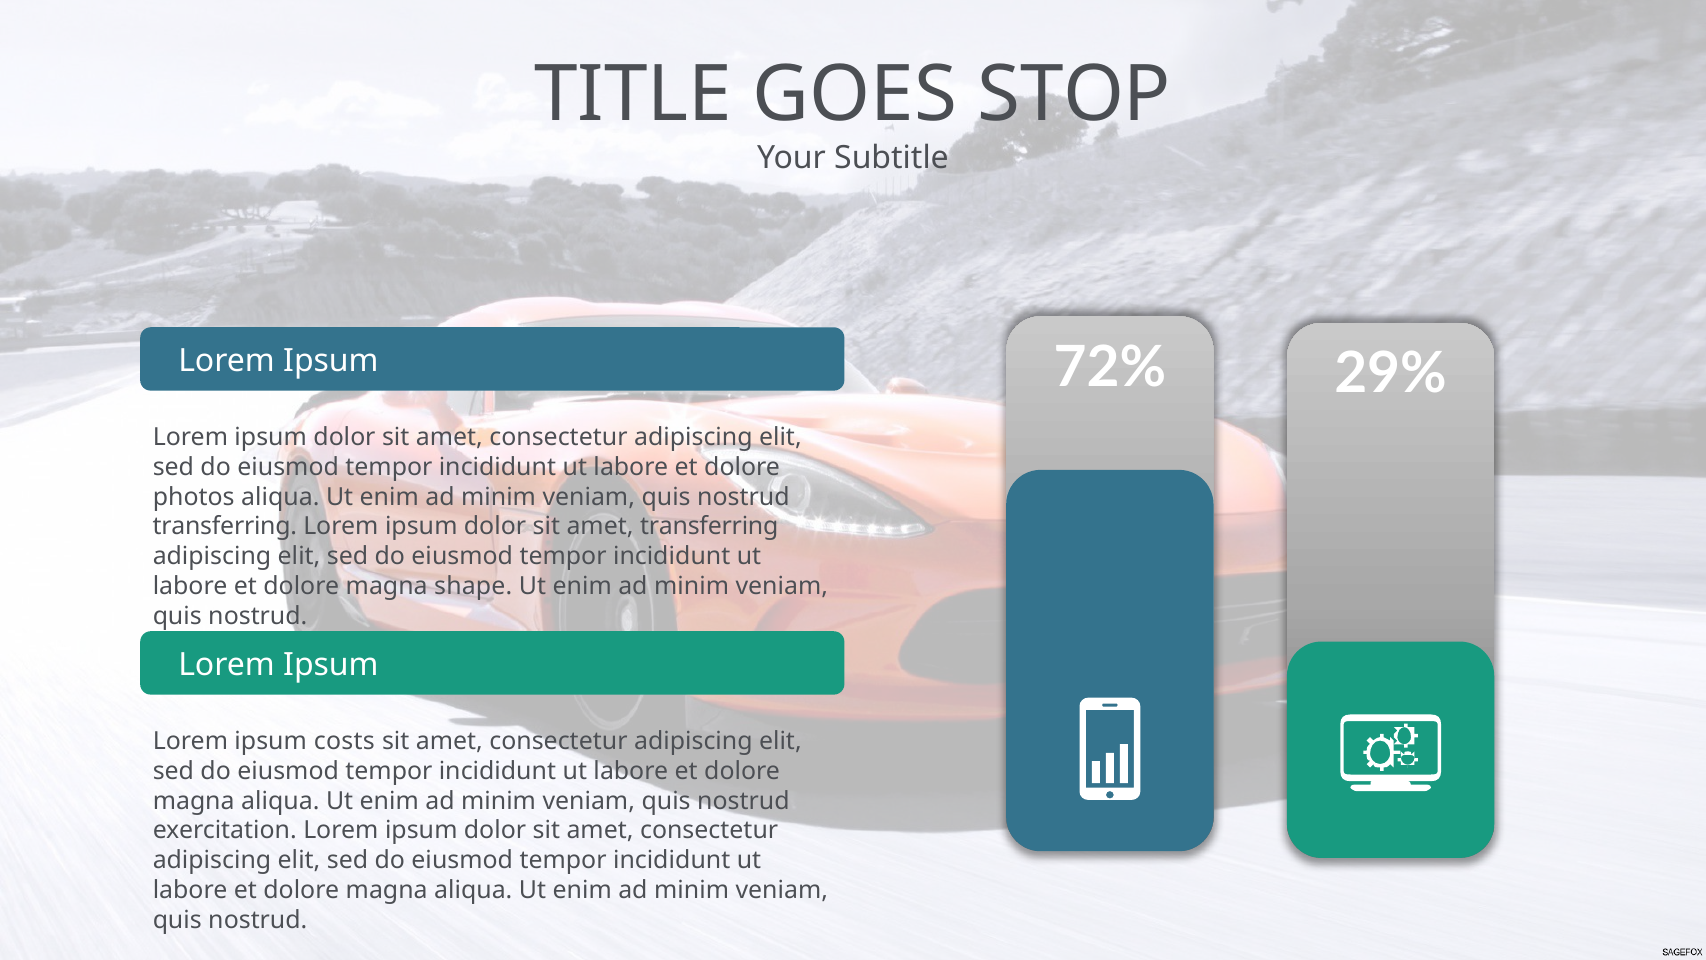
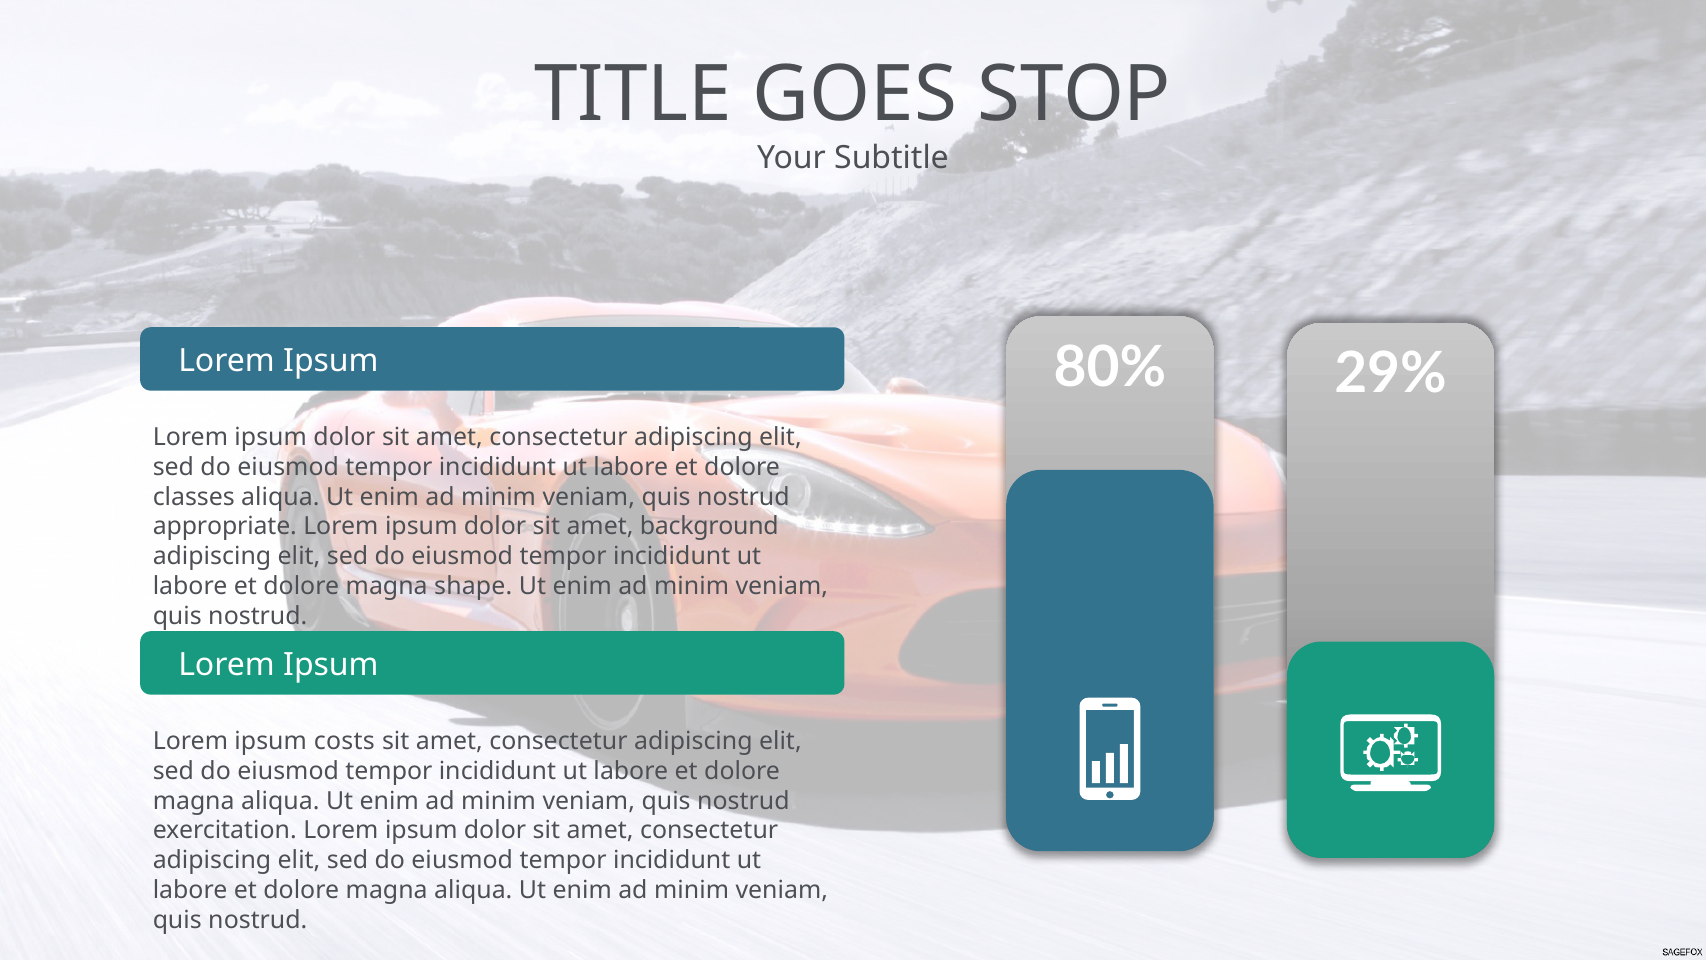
72%: 72% -> 80%
photos: photos -> classes
transferring at (225, 527): transferring -> appropriate
amet transferring: transferring -> background
